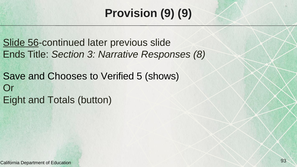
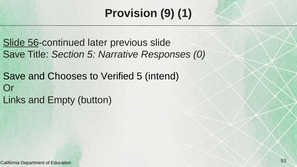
9 9: 9 -> 1
Ends at (14, 54): Ends -> Save
Section 3: 3 -> 5
8: 8 -> 0
shows: shows -> intend
Eight: Eight -> Links
Totals: Totals -> Empty
